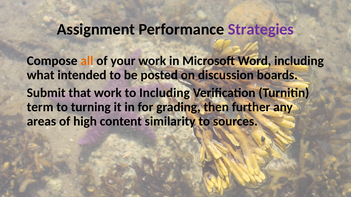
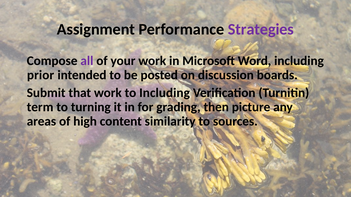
all colour: orange -> purple
what: what -> prior
further: further -> picture
